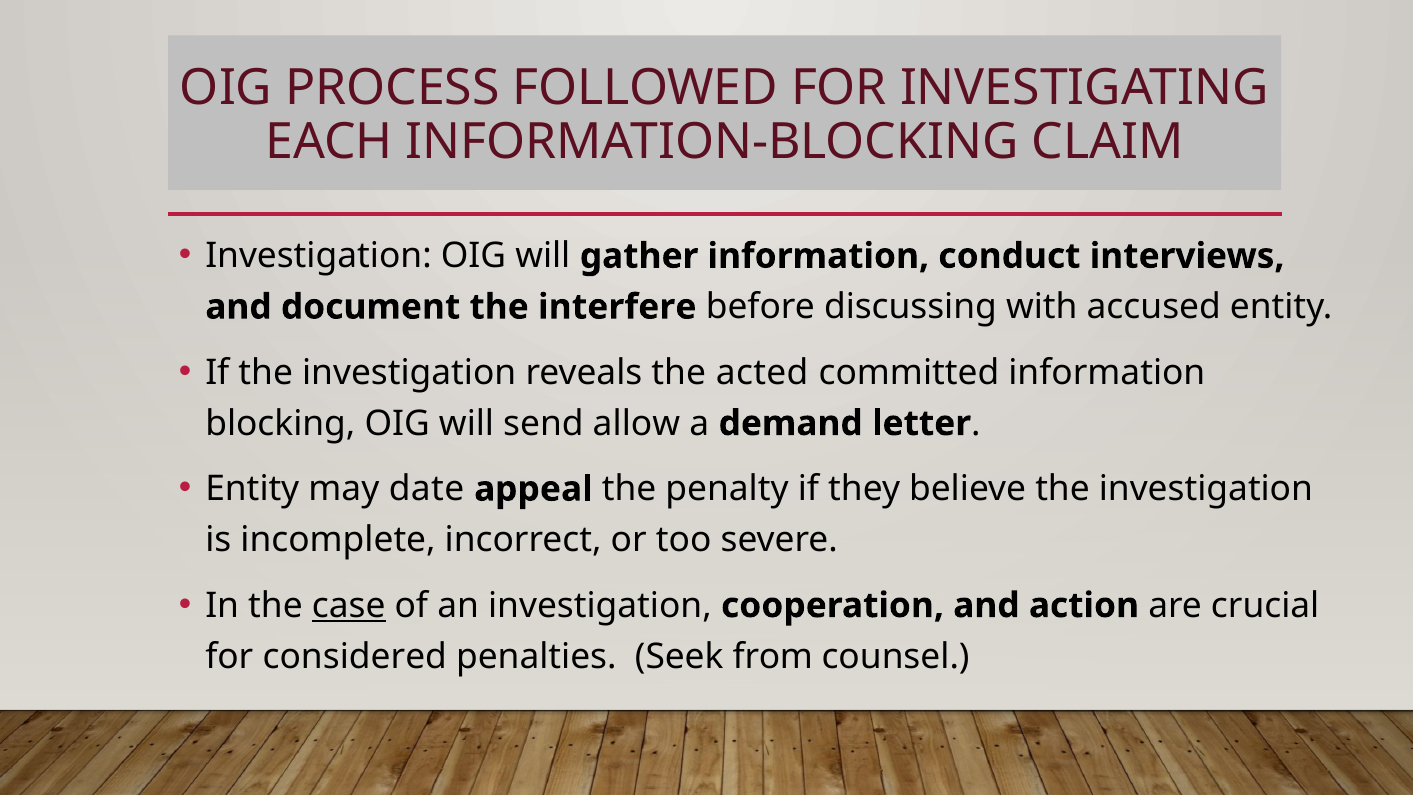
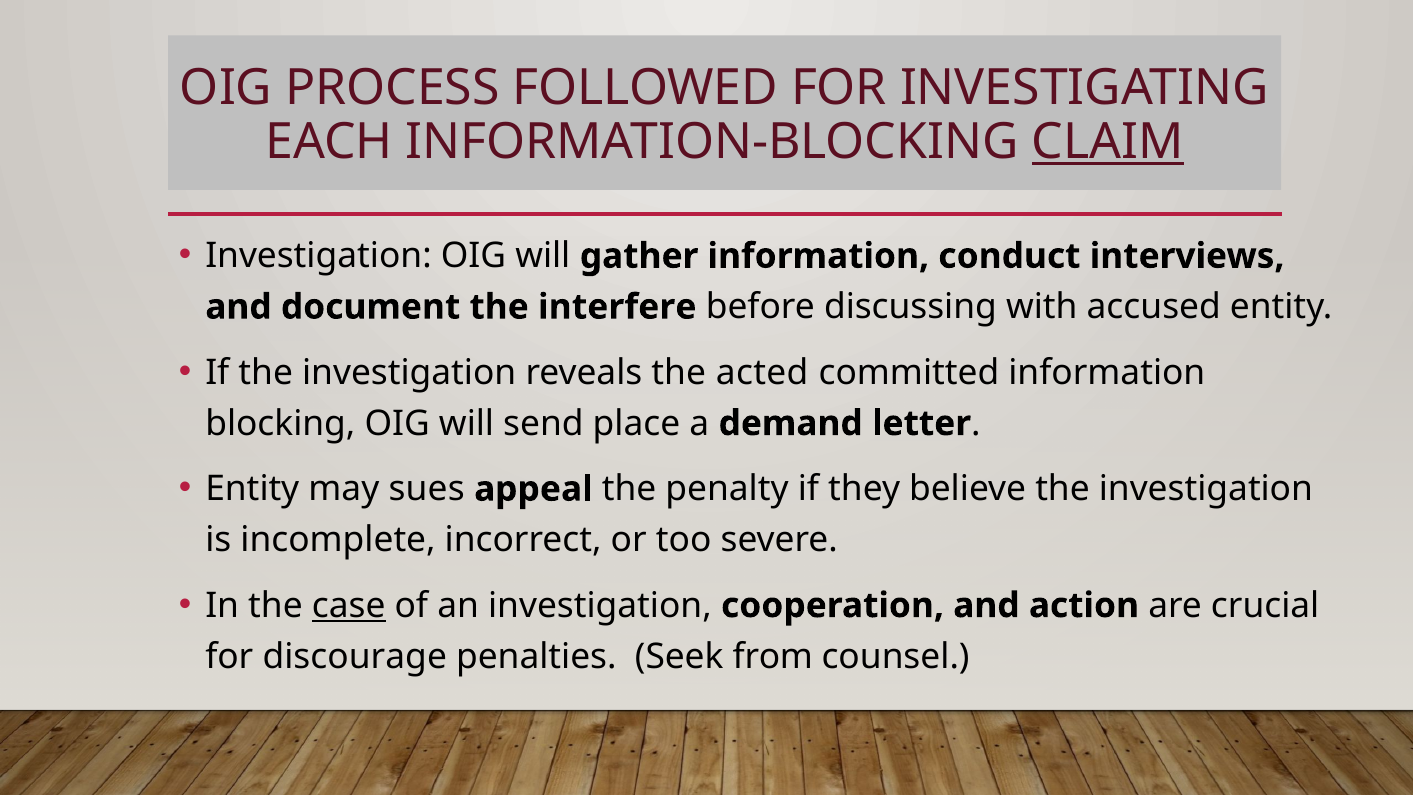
CLAIM underline: none -> present
allow: allow -> place
date: date -> sues
considered: considered -> discourage
